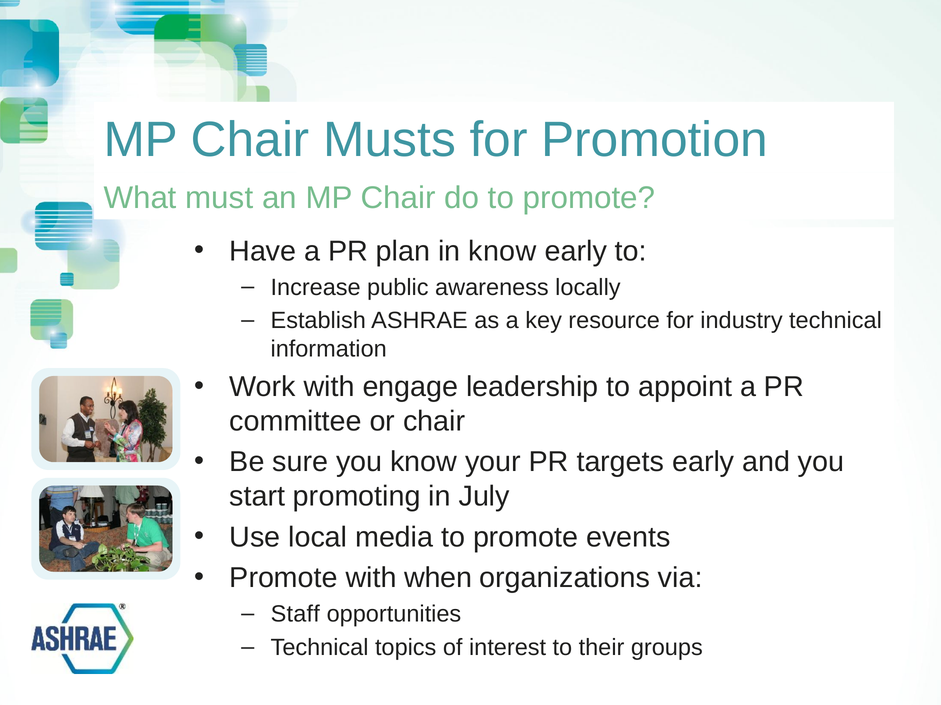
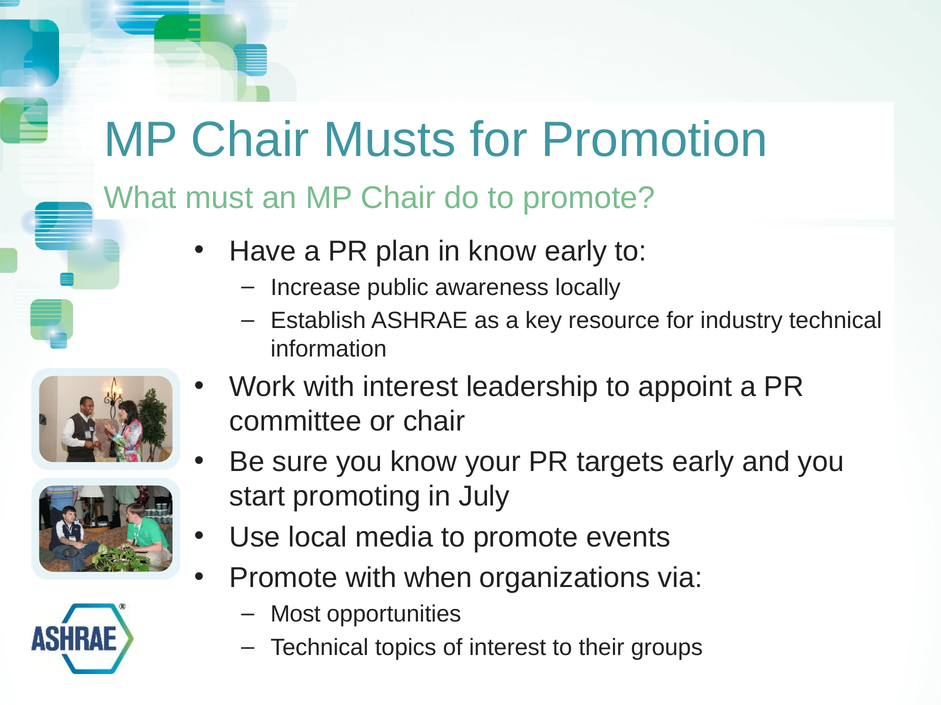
with engage: engage -> interest
Staff: Staff -> Most
